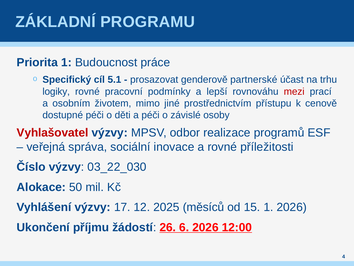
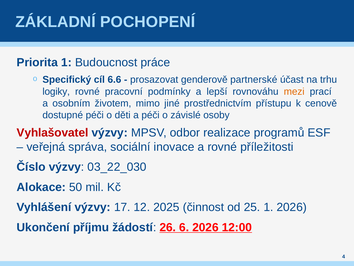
PROGRAMU: PROGRAMU -> POCHOPENÍ
5.1: 5.1 -> 6.6
mezi colour: red -> orange
měsíců: měsíců -> činnost
15: 15 -> 25
